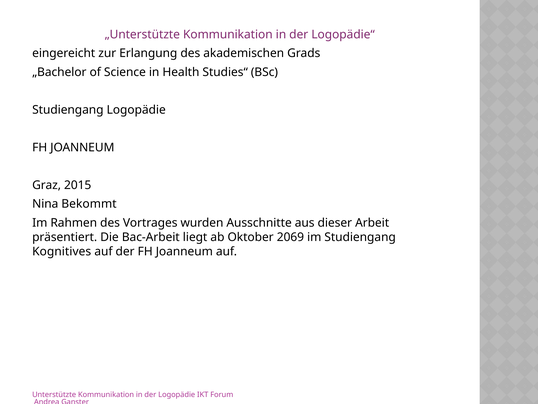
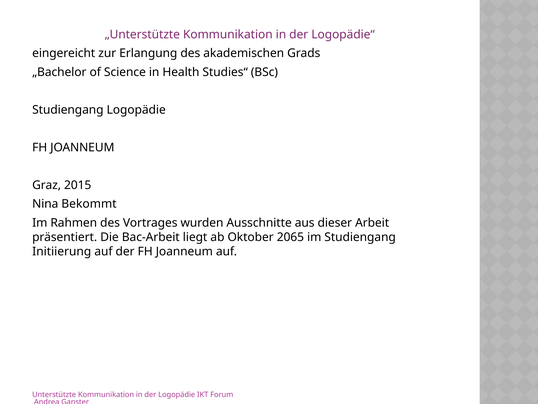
2069: 2069 -> 2065
Kognitives: Kognitives -> Initiierung
